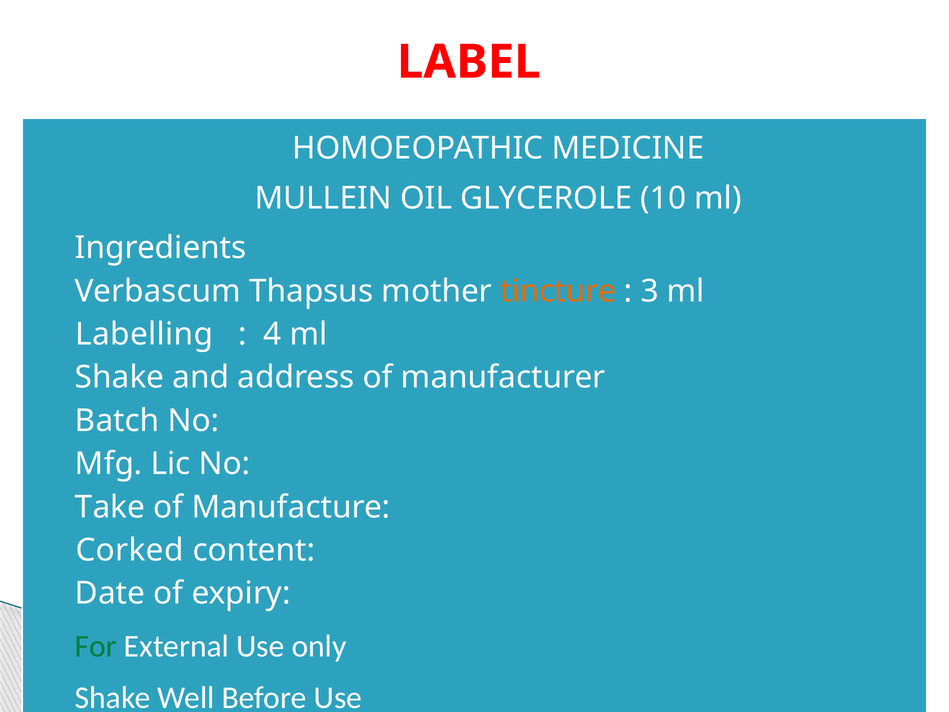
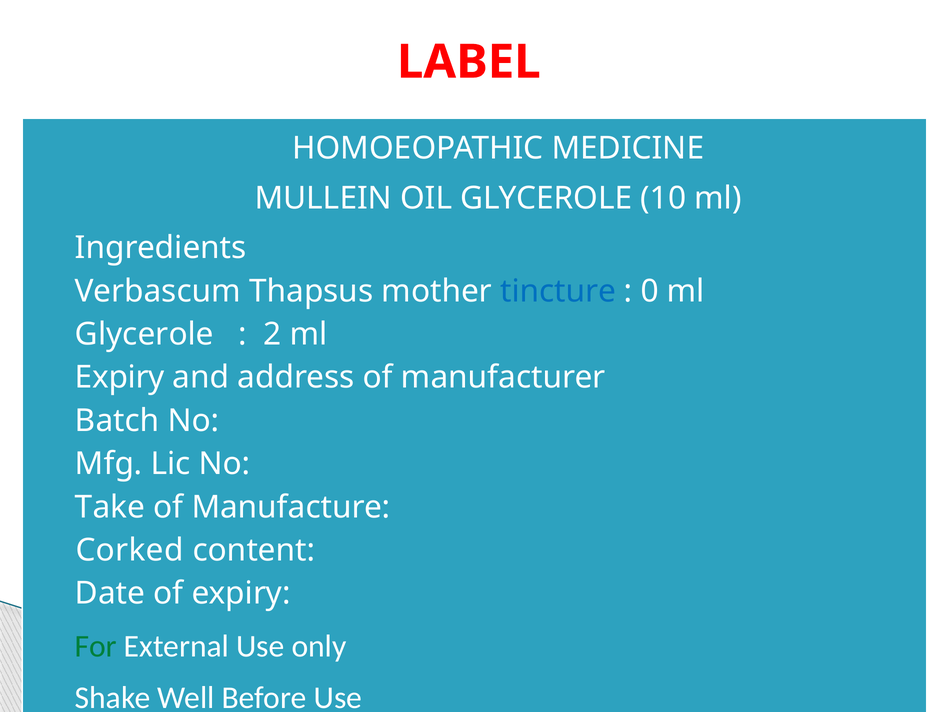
tincture colour: orange -> blue
3: 3 -> 0
Labelling at (144, 334): Labelling -> Glycerole
4: 4 -> 2
Shake at (120, 377): Shake -> Expiry
